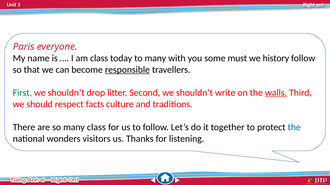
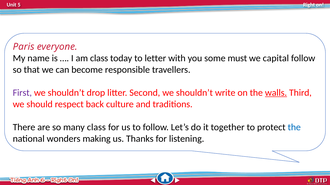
to many: many -> letter
history: history -> capital
responsible underline: present -> none
First colour: green -> purple
facts: facts -> back
visitors: visitors -> making
